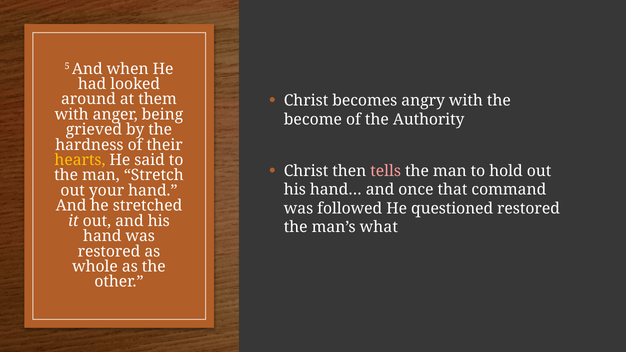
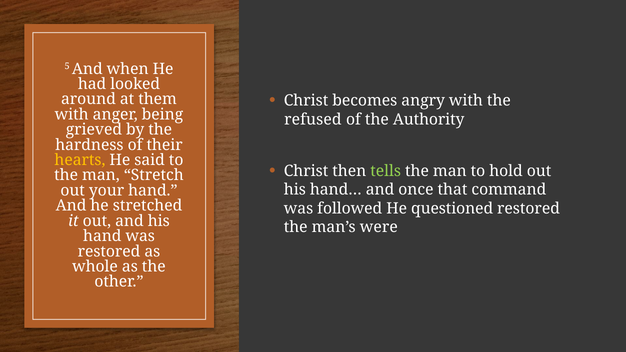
become: become -> refused
tells colour: pink -> light green
what: what -> were
